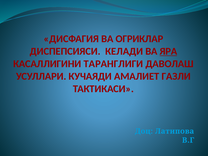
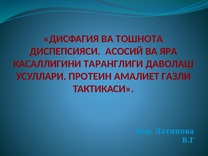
ОГРИКЛАР: ОГРИКЛАР -> ТОШНОТА
КЕЛАДИ: КЕЛАДИ -> АСОСИЙ
ЯРА underline: present -> none
КУЧАЯДИ: КУЧАЯДИ -> ПРОТЕИН
